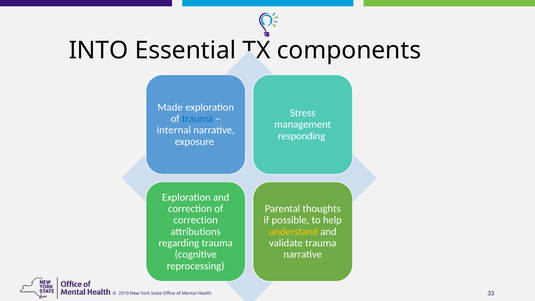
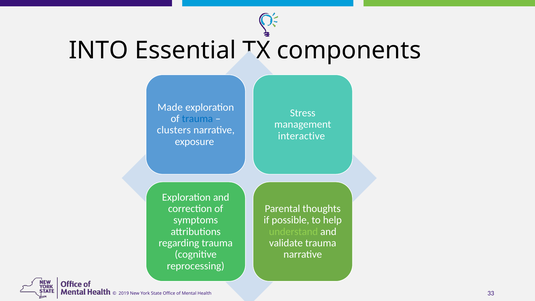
internal: internal -> clusters
responding: responding -> interactive
correction at (196, 220): correction -> symptoms
understand colour: yellow -> light green
